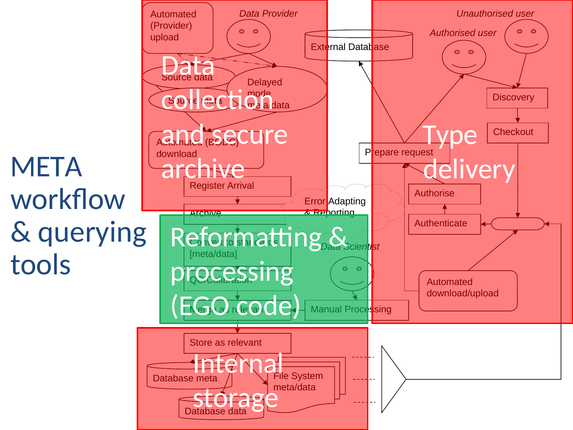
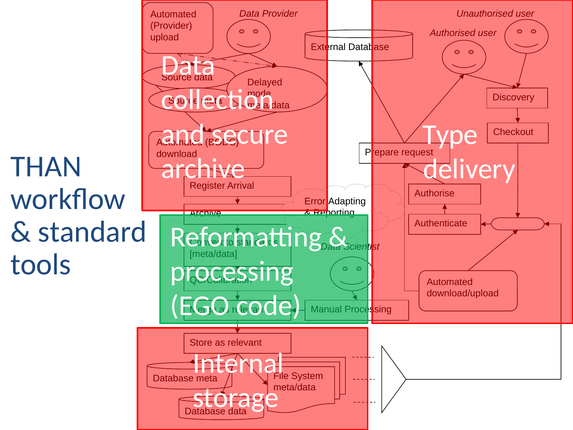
META at (46, 166): META -> THAN
querying: querying -> standard
